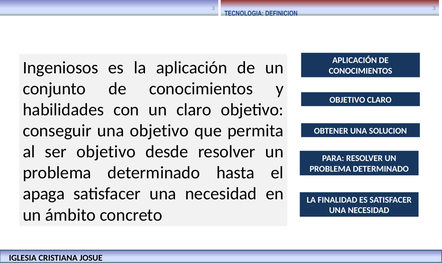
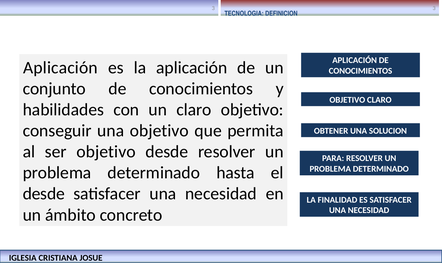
Ingeniosos at (61, 68): Ingeniosos -> Aplicación
apaga at (44, 194): apaga -> desde
